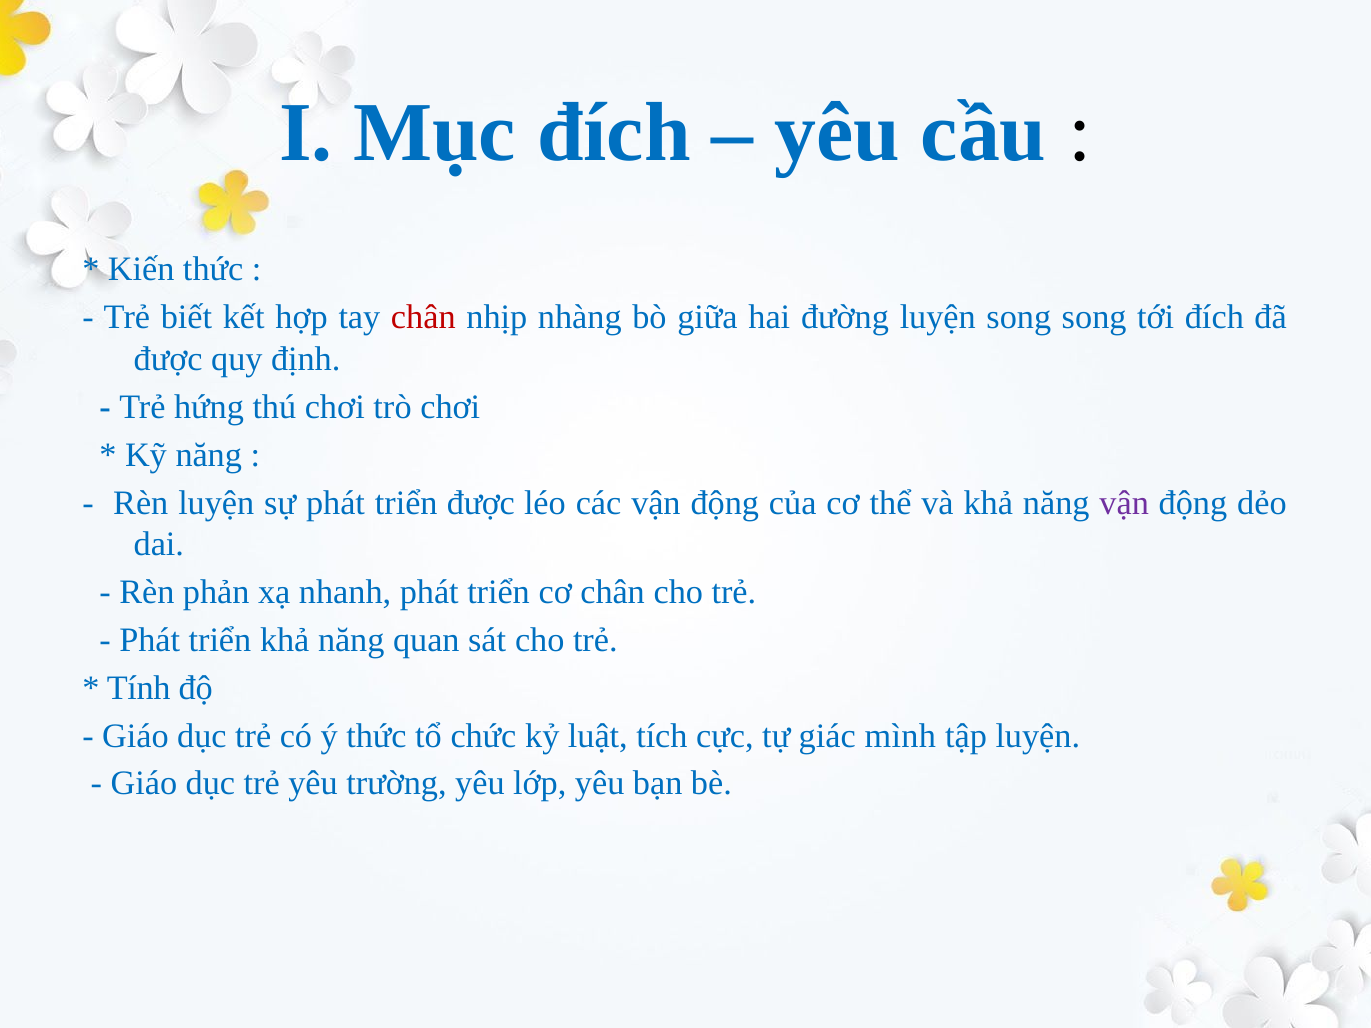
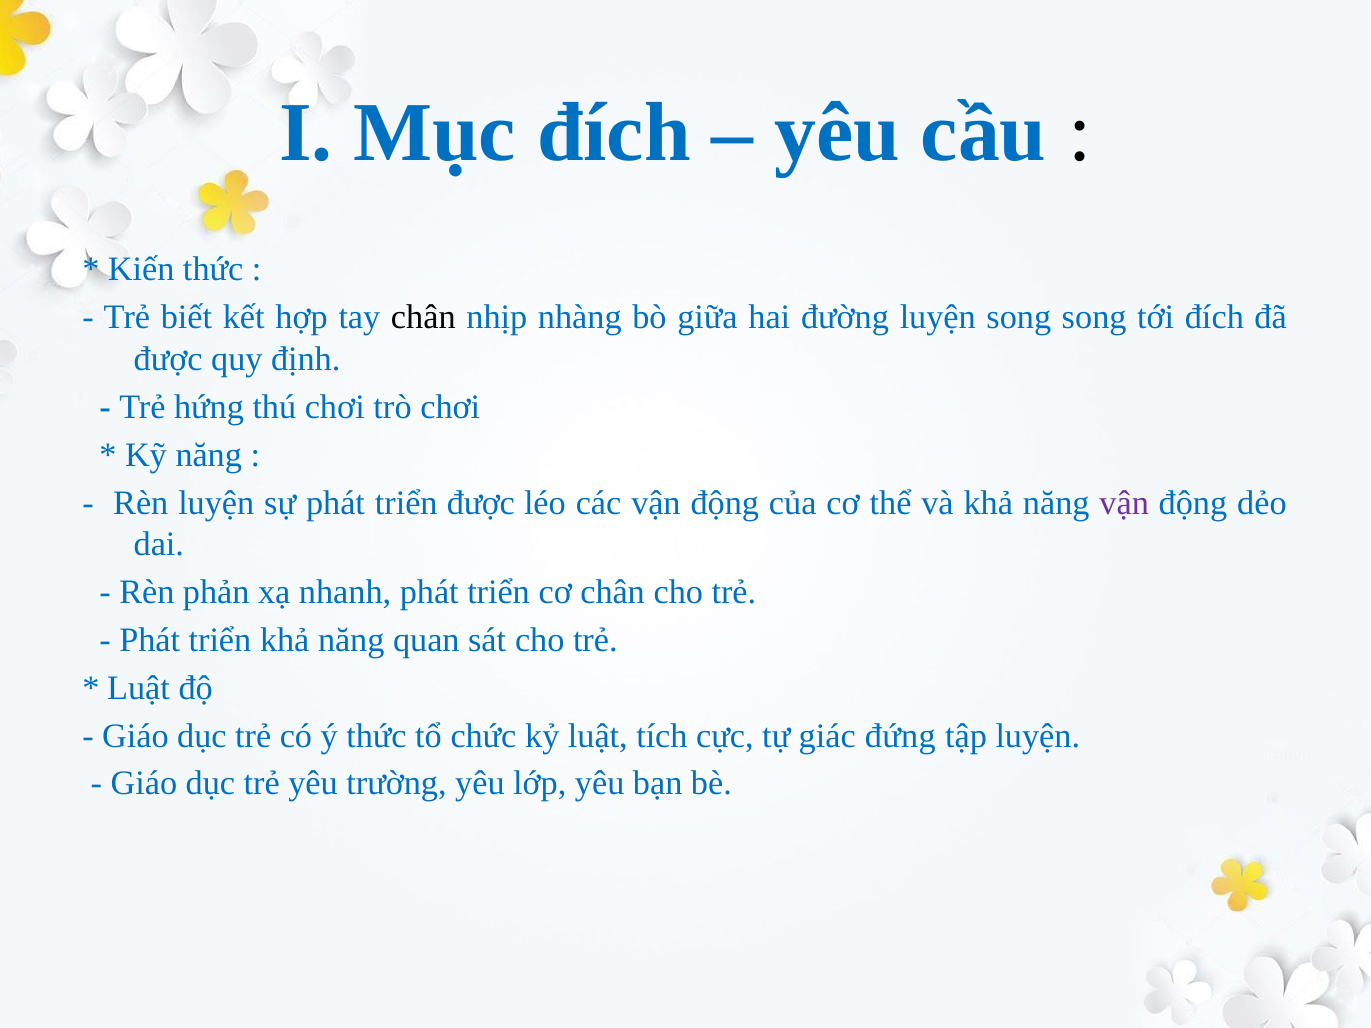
chân at (423, 318) colour: red -> black
Tính at (139, 688): Tính -> Luật
mình: mình -> đứng
